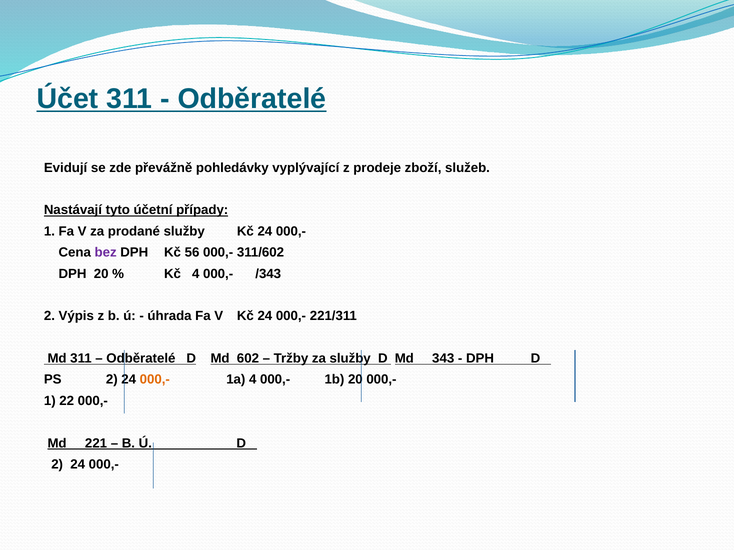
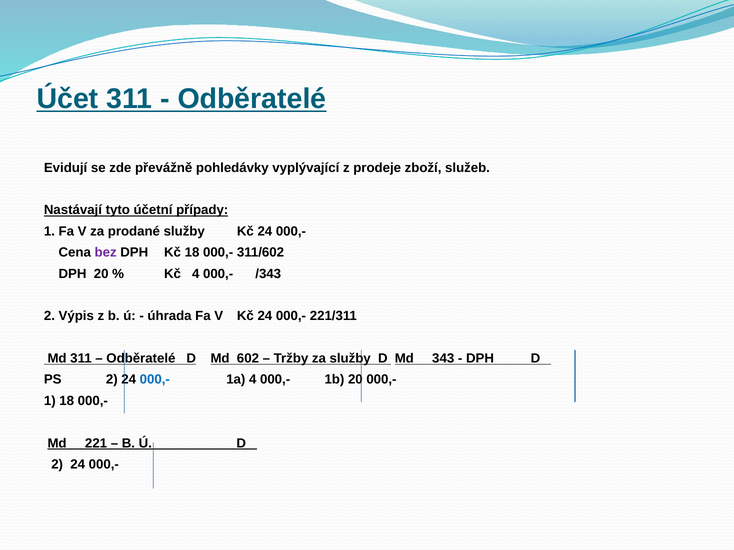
Kč 56: 56 -> 18
000,- at (155, 380) colour: orange -> blue
1 22: 22 -> 18
